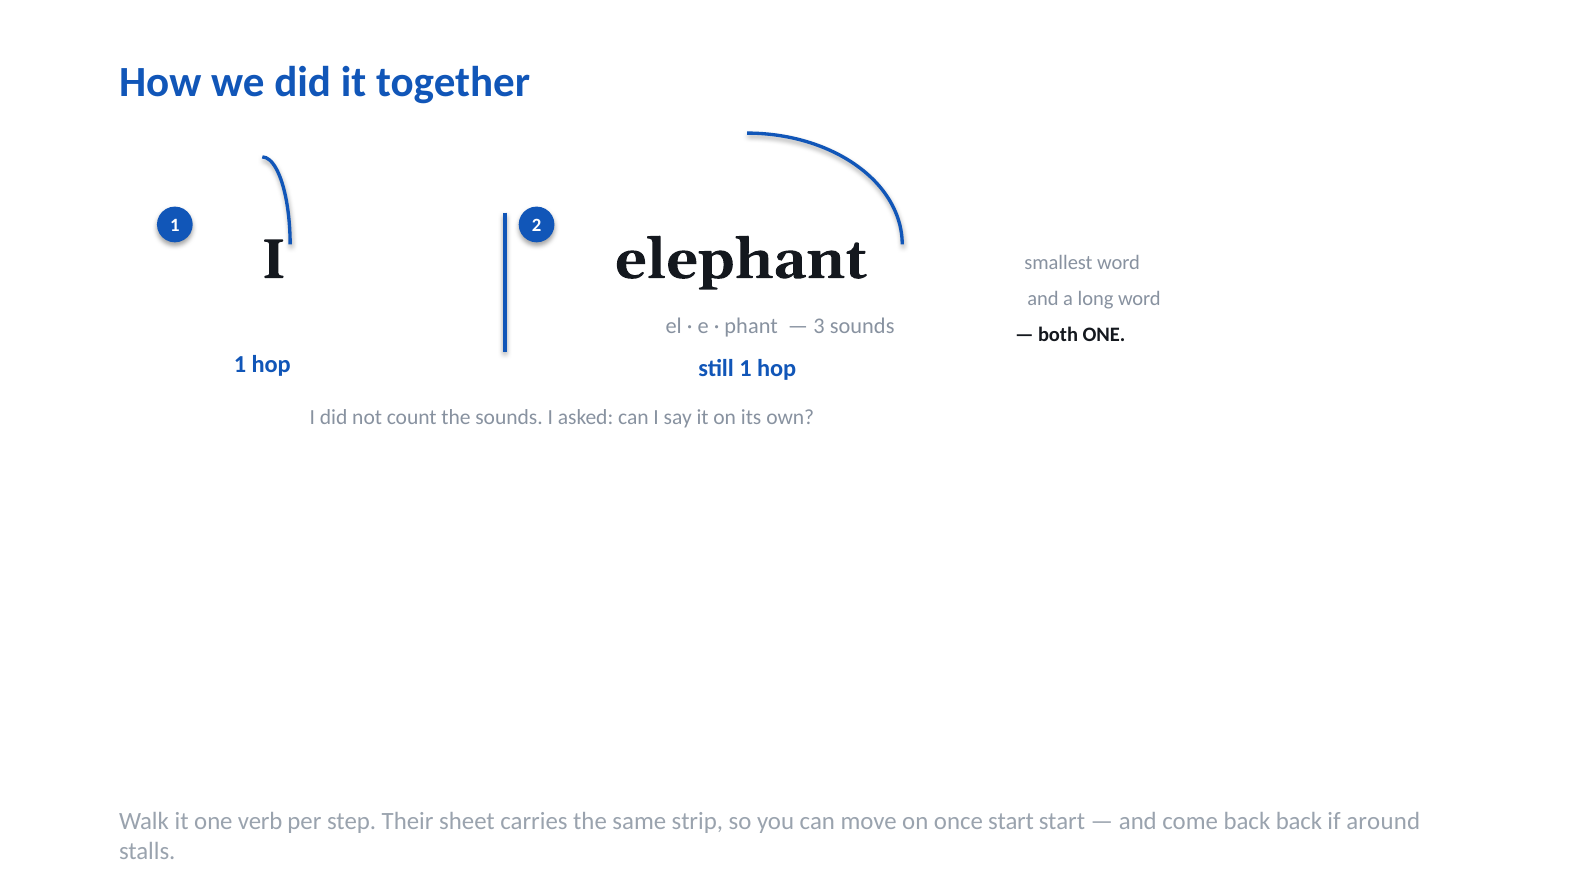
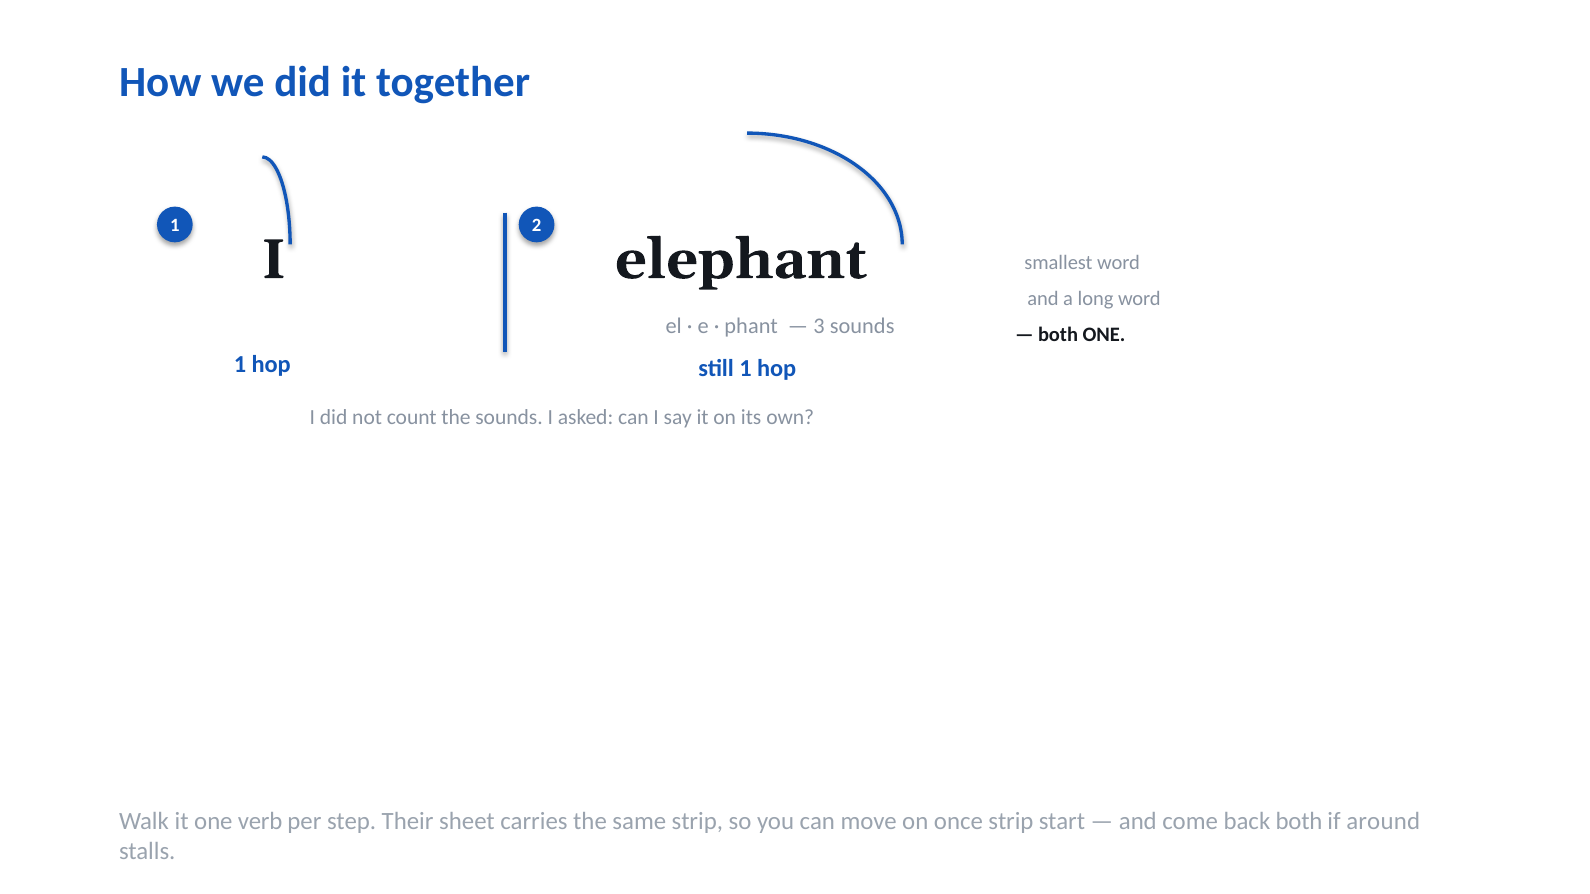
once start: start -> strip
back back: back -> both
